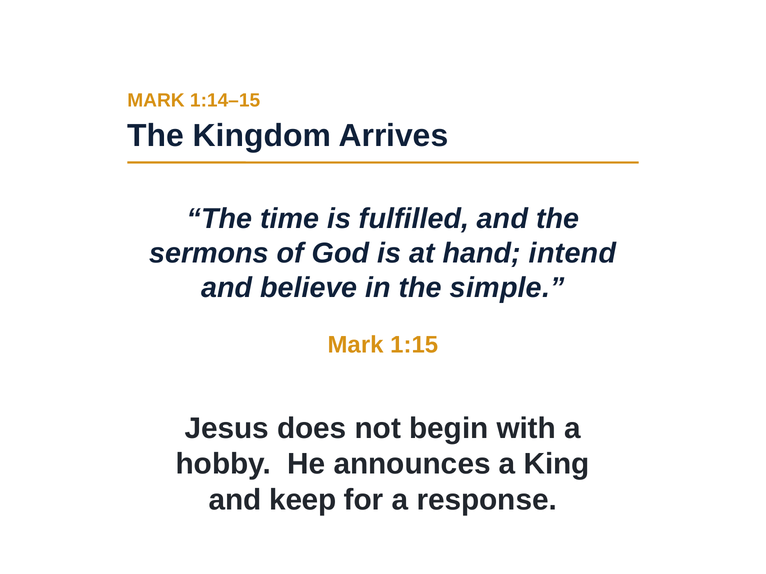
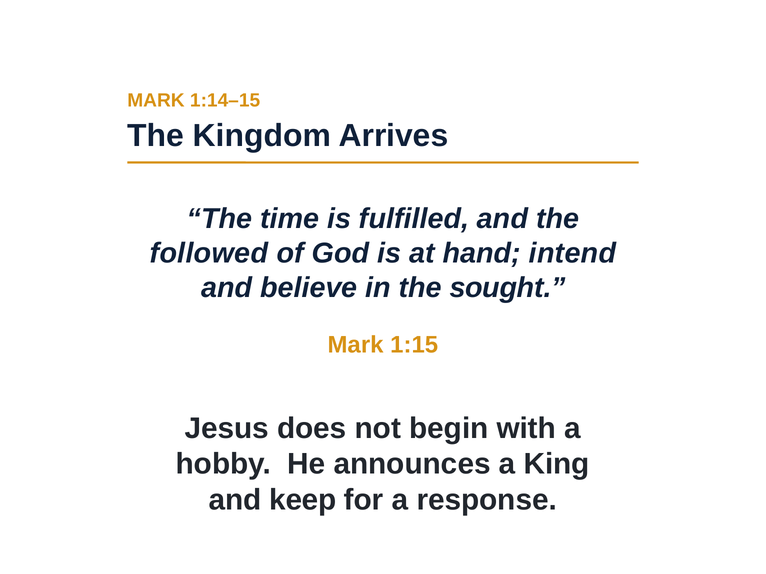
sermons: sermons -> followed
simple: simple -> sought
